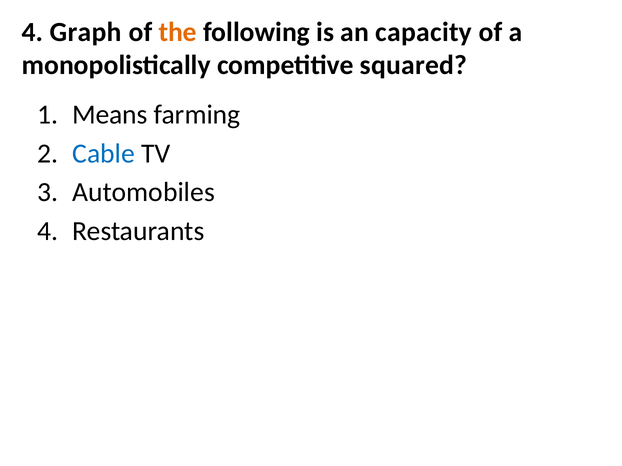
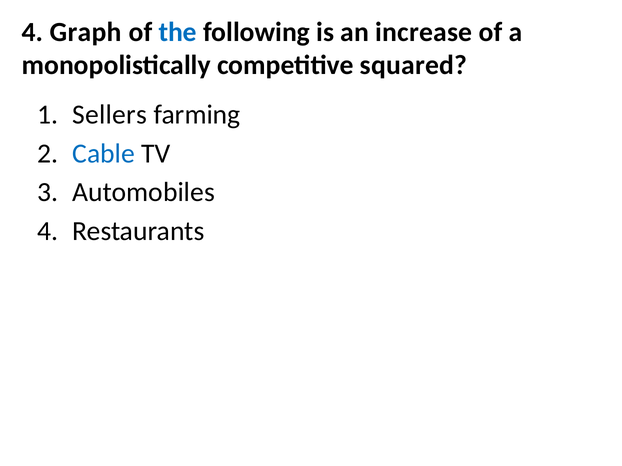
the colour: orange -> blue
capacity: capacity -> increase
Means: Means -> Sellers
